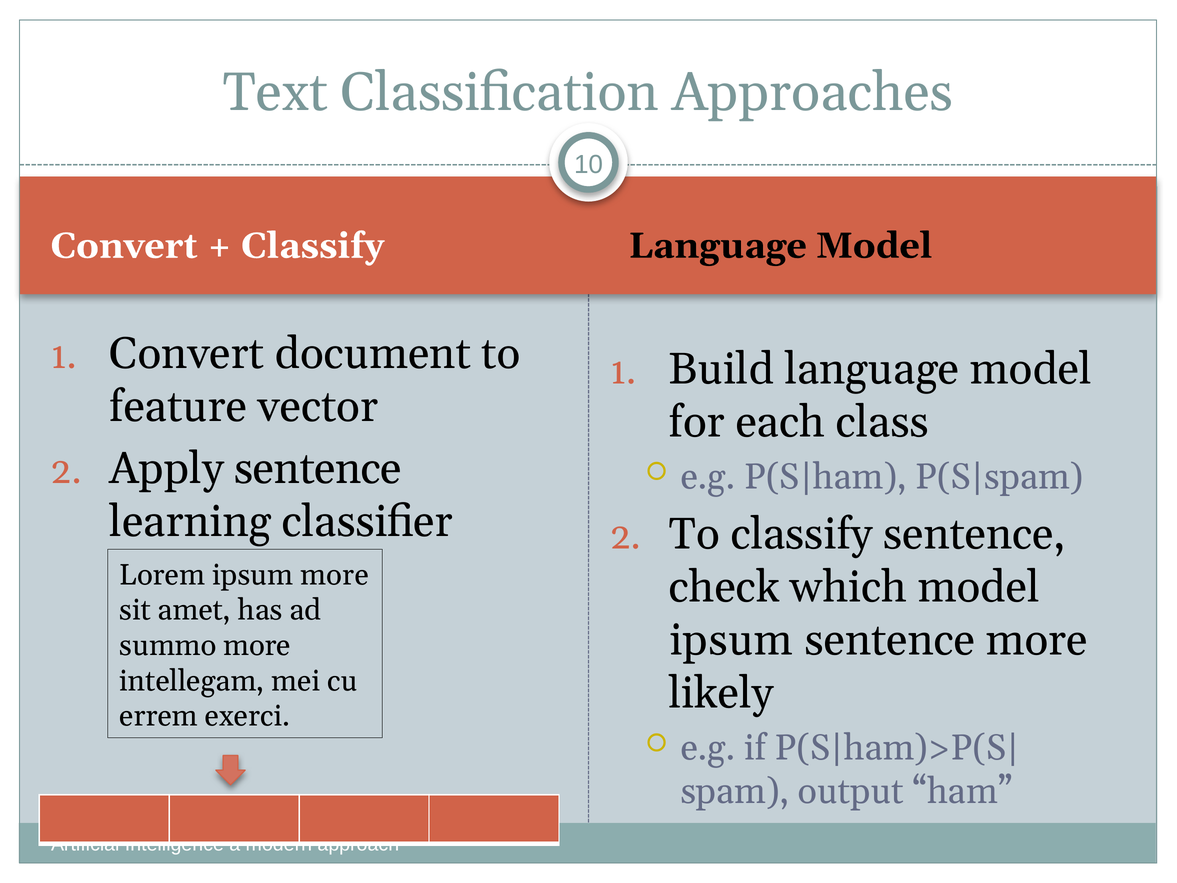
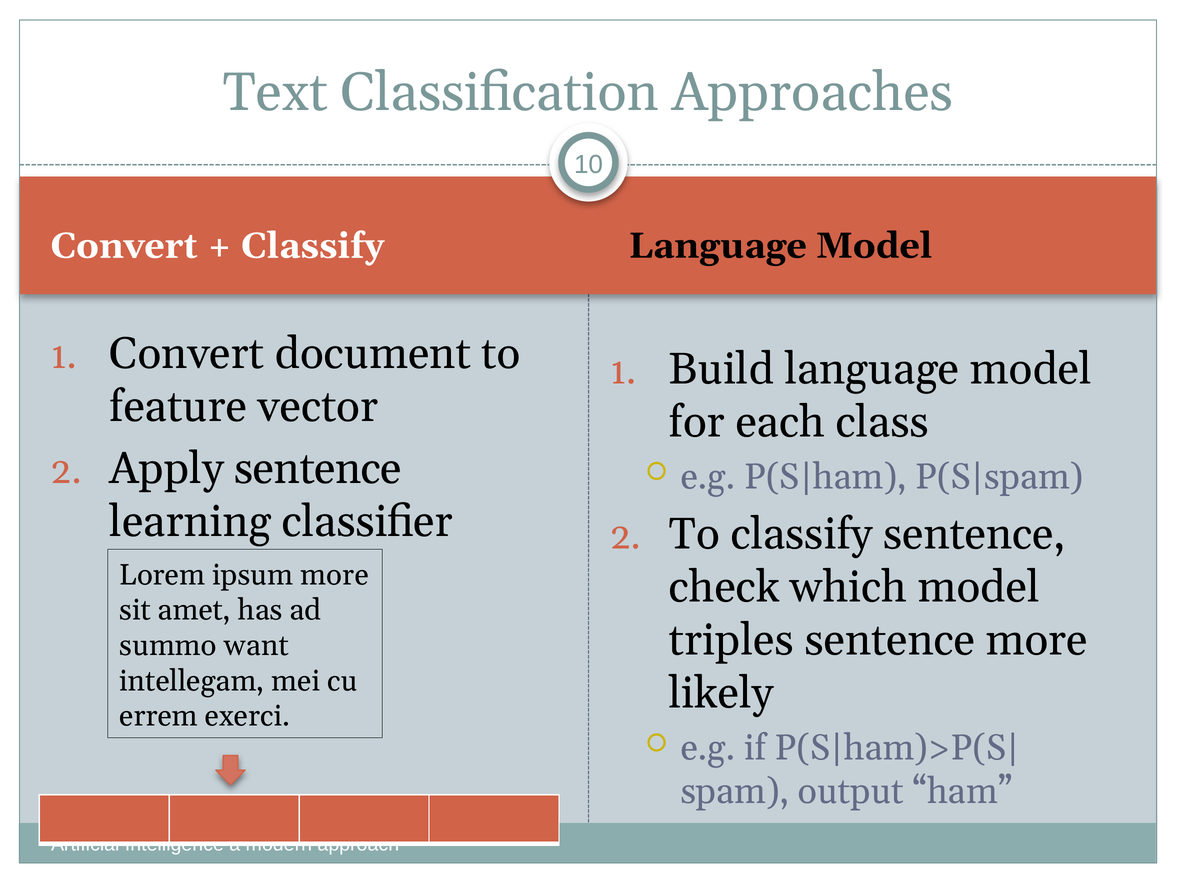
ipsum at (731, 640): ipsum -> triples
summo more: more -> want
